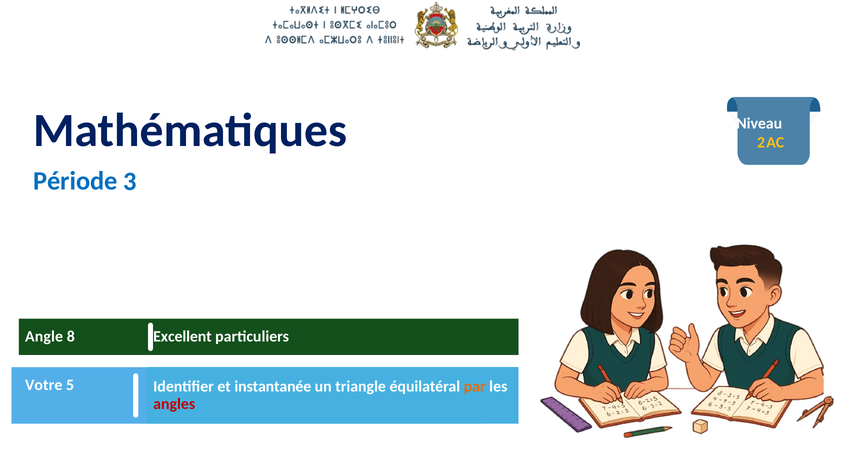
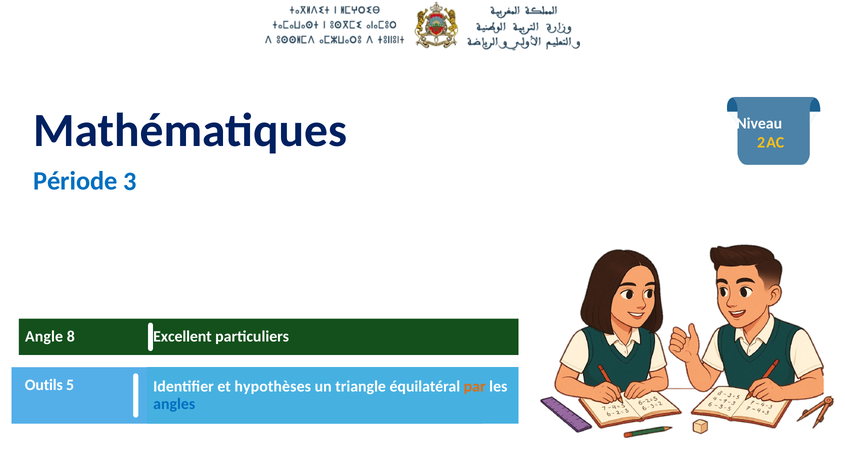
Votre: Votre -> Outils
instantanée: instantanée -> hypothèses
angles colour: red -> blue
